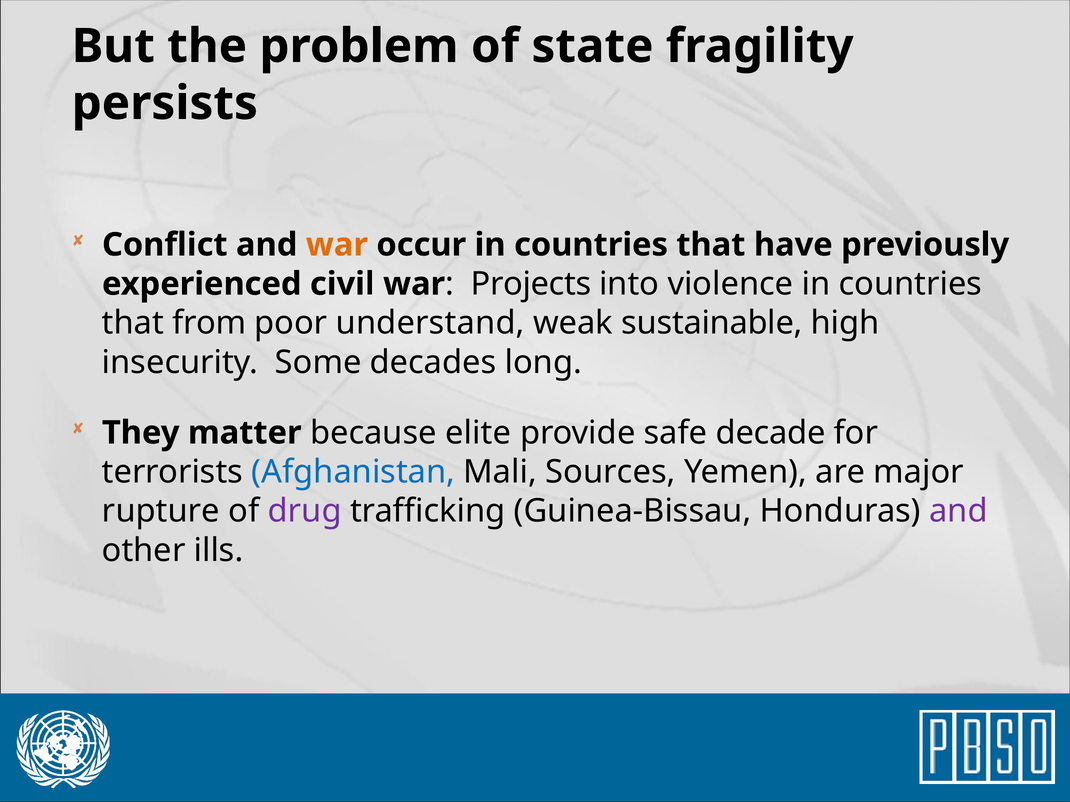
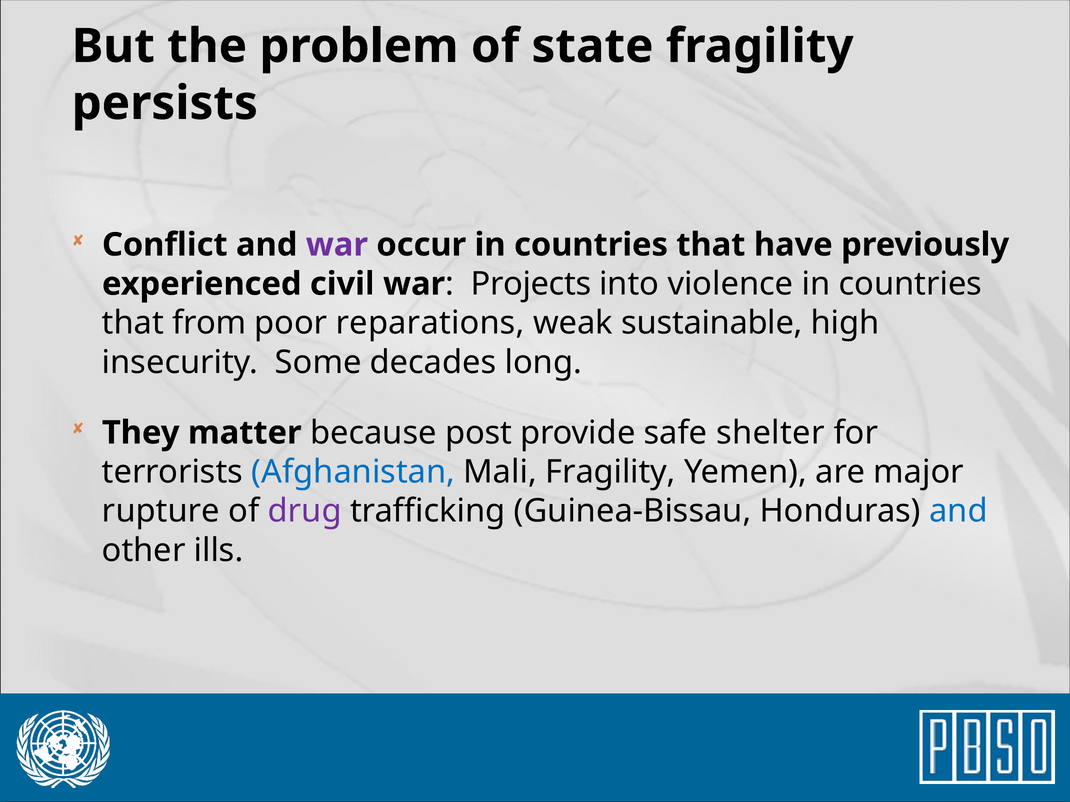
war at (337, 245) colour: orange -> purple
understand: understand -> reparations
elite: elite -> post
decade: decade -> shelter
Mali Sources: Sources -> Fragility
and at (958, 511) colour: purple -> blue
